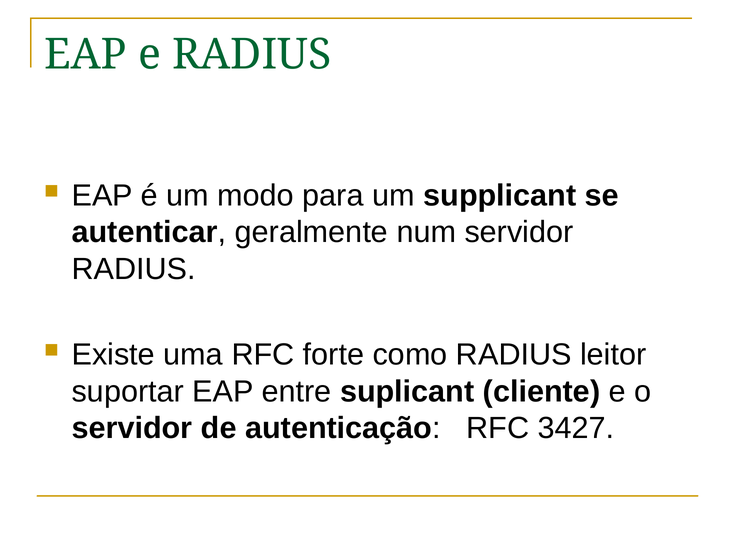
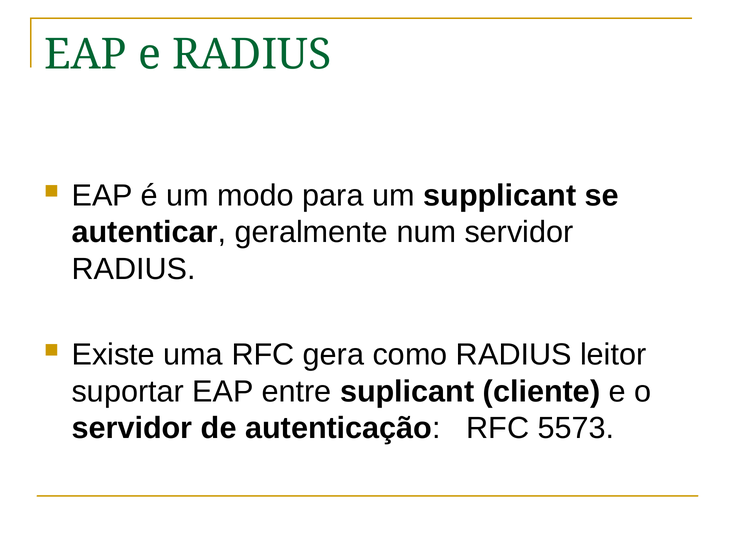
forte: forte -> gera
3427: 3427 -> 5573
